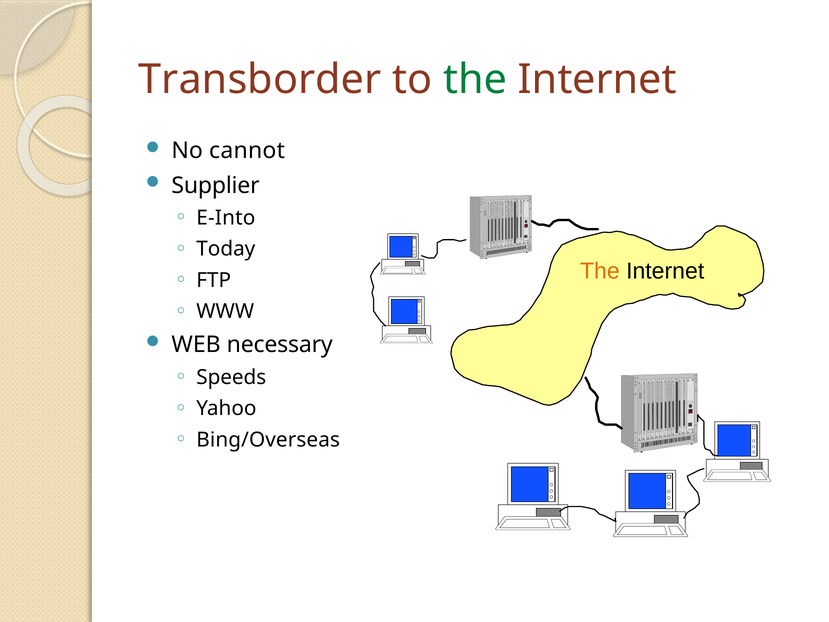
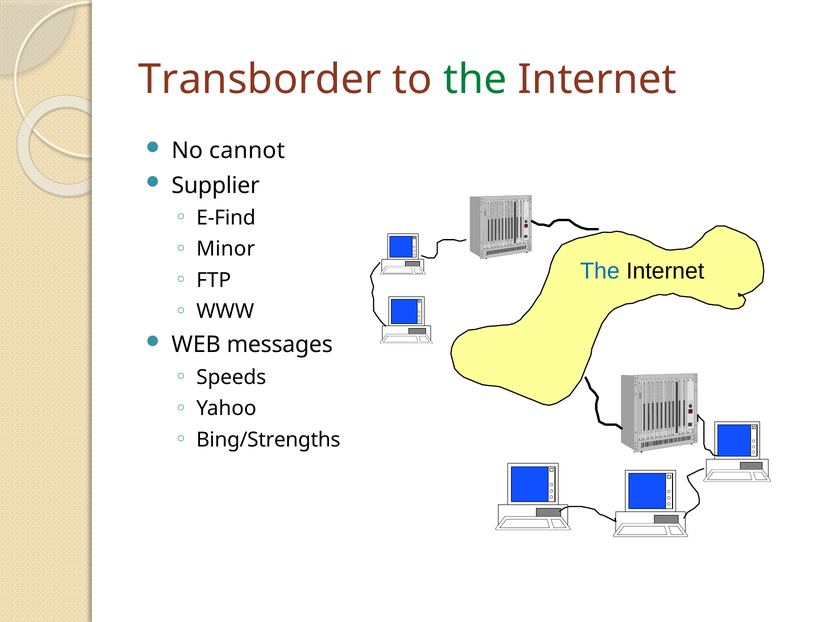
E-Into: E-Into -> E-Find
Today: Today -> Minor
The at (600, 271) colour: orange -> blue
necessary: necessary -> messages
Bing/Overseas: Bing/Overseas -> Bing/Strengths
